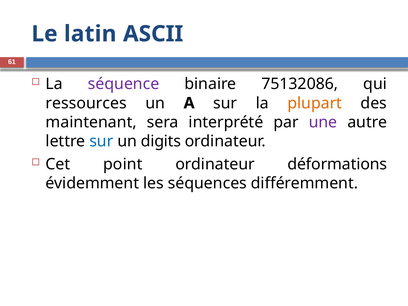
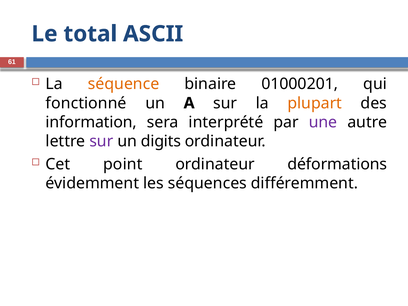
latin: latin -> total
séquence colour: purple -> orange
75132086: 75132086 -> 01000201
ressources: ressources -> fonctionné
maintenant: maintenant -> information
sur at (101, 141) colour: blue -> purple
